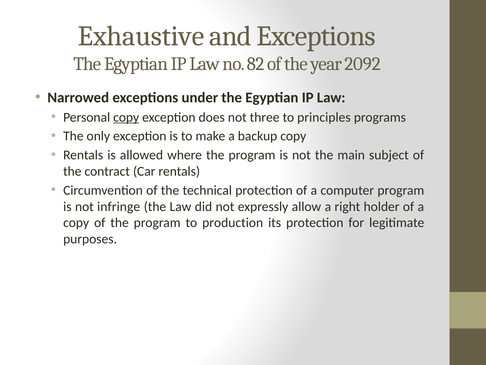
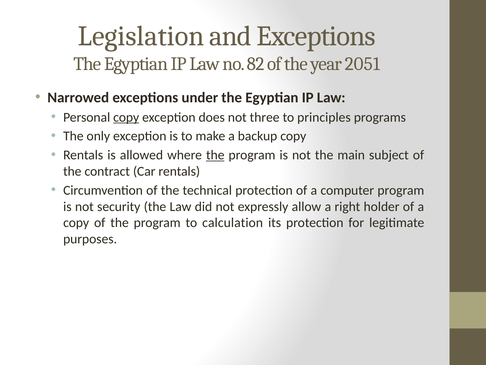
Exhaustive: Exhaustive -> Legislation
2092: 2092 -> 2051
the at (215, 155) underline: none -> present
infringe: infringe -> security
production: production -> calculation
